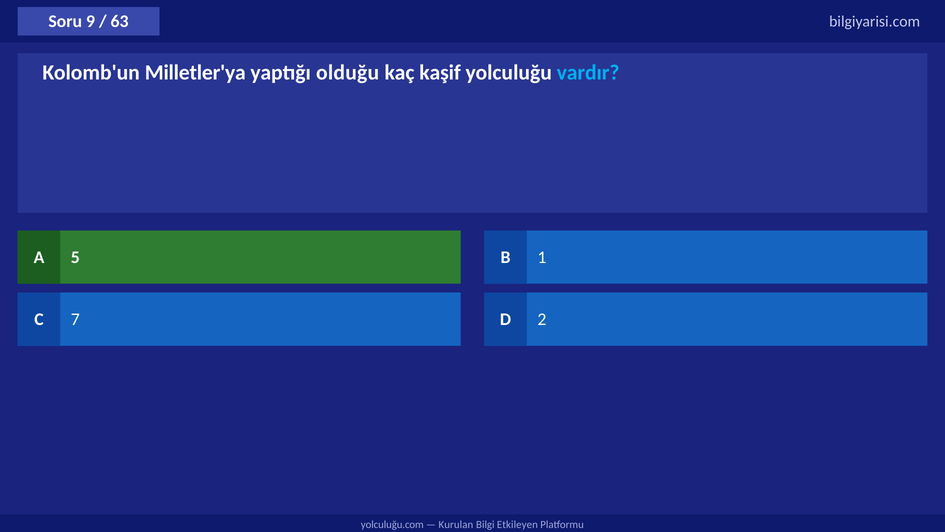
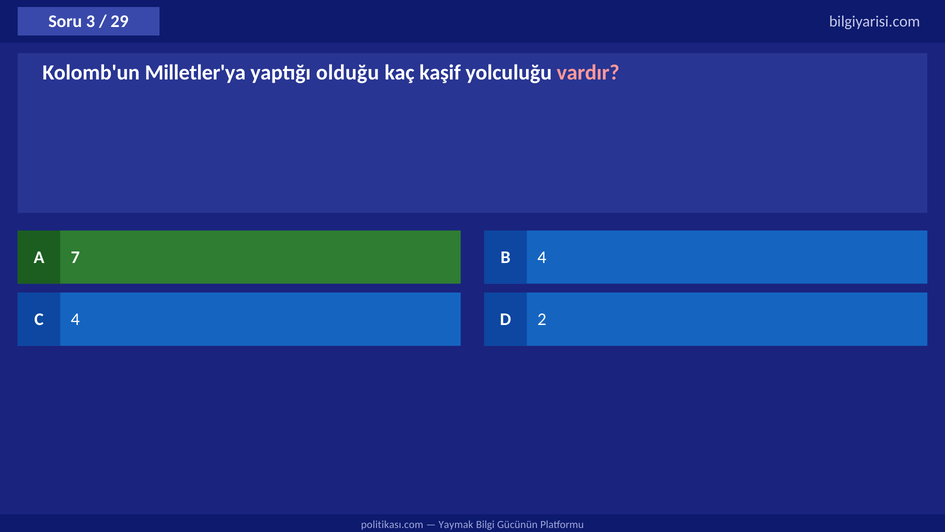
9: 9 -> 3
63: 63 -> 29
vardır colour: light blue -> pink
5: 5 -> 7
B 1: 1 -> 4
C 7: 7 -> 4
yolculuğu.com: yolculuğu.com -> politikası.com
Kurulan: Kurulan -> Yaymak
Etkileyen: Etkileyen -> Gücünün
